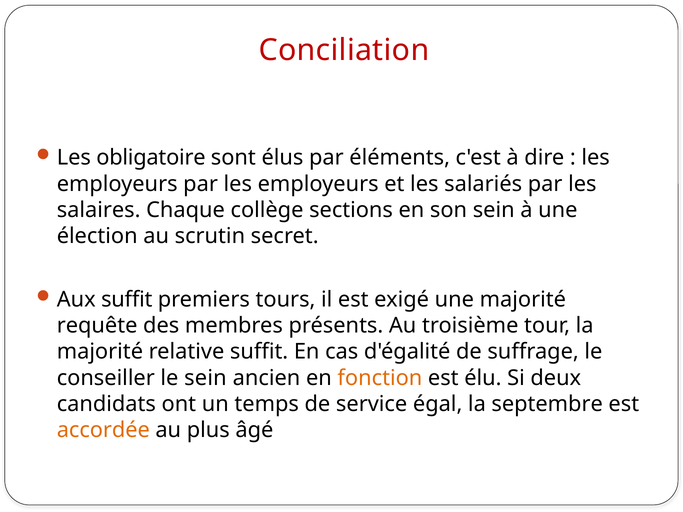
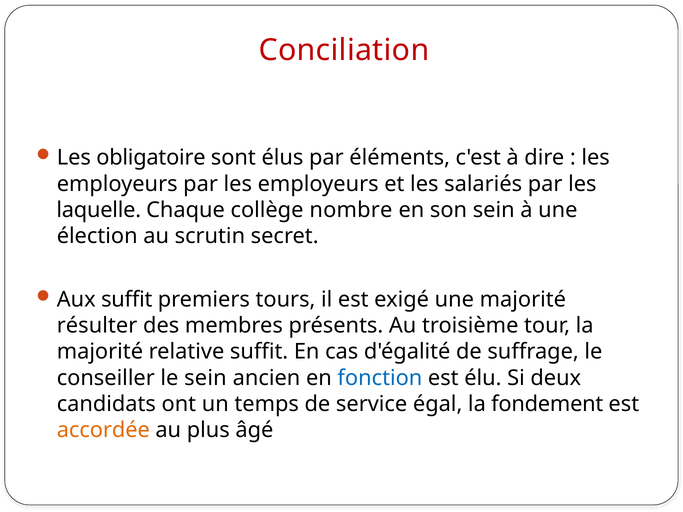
salaires: salaires -> laquelle
sections: sections -> nombre
requête: requête -> résulter
fonction colour: orange -> blue
septembre: septembre -> fondement
